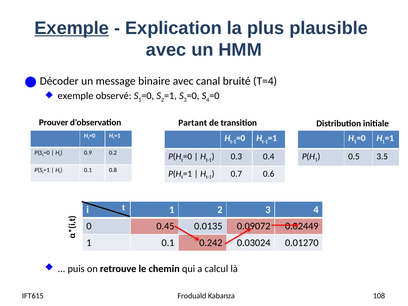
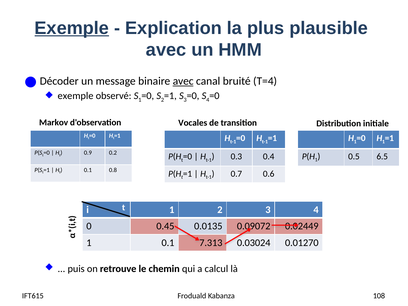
avec at (183, 81) underline: none -> present
Prouver: Prouver -> Markov
Partant: Partant -> Vocales
3.5: 3.5 -> 6.5
0.242: 0.242 -> 7.313
